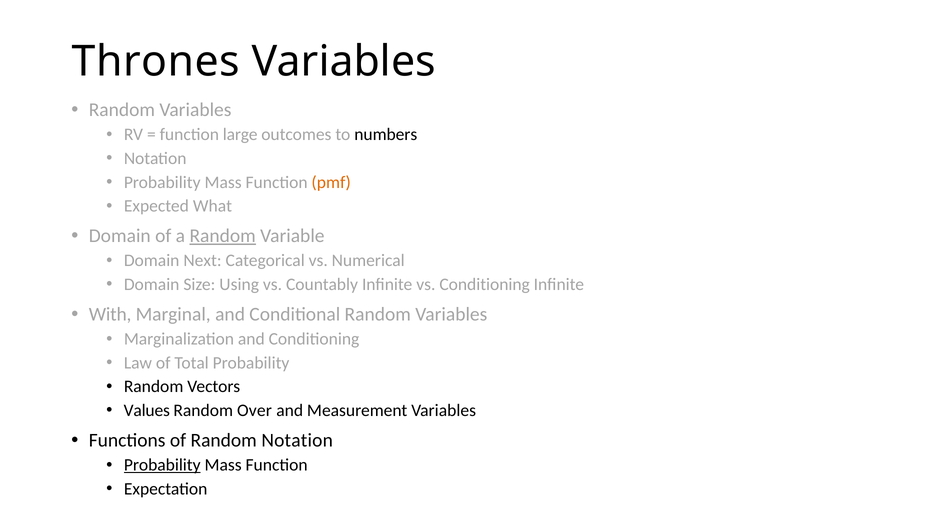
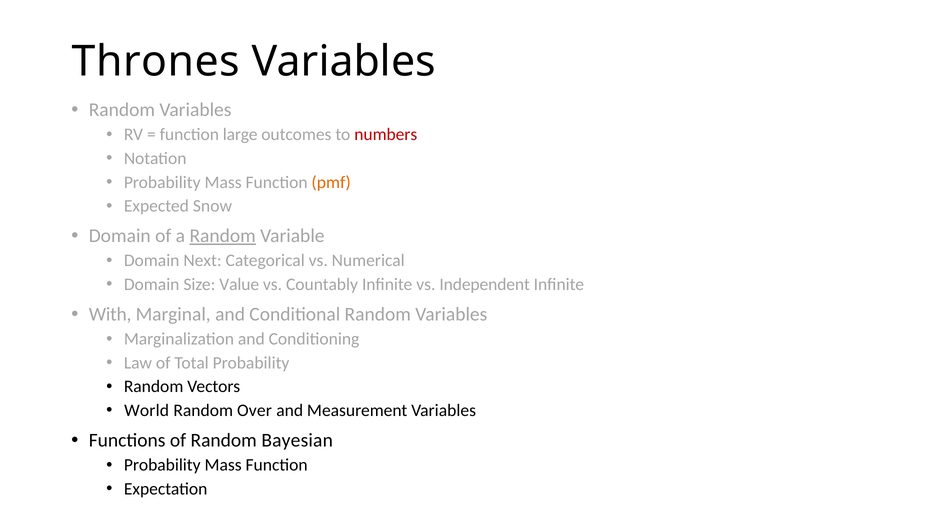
numbers colour: black -> red
What: What -> Snow
Using: Using -> Value
vs Conditioning: Conditioning -> Independent
Values: Values -> World
Random Notation: Notation -> Bayesian
Probability at (162, 465) underline: present -> none
